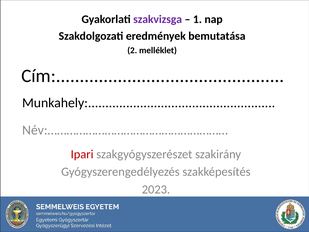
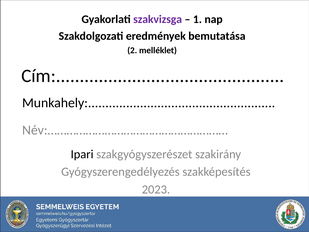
Ipari colour: red -> black
